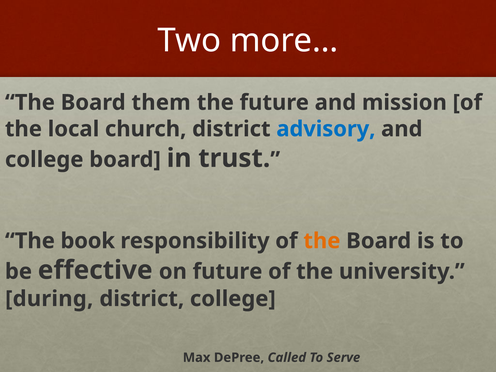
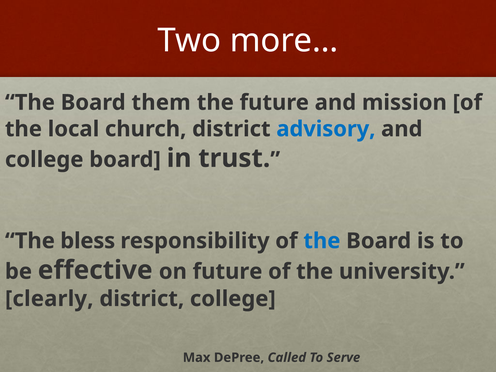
book: book -> bless
the at (322, 241) colour: orange -> blue
during: during -> clearly
